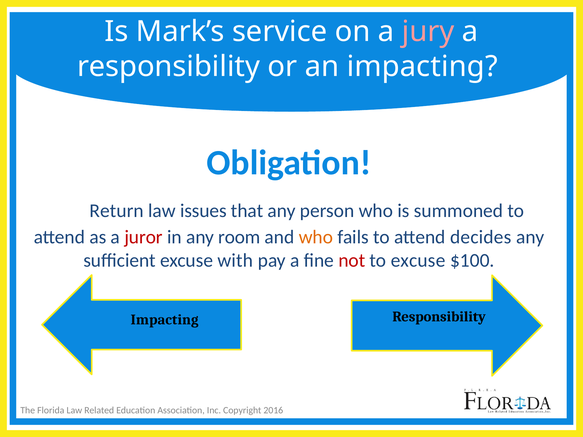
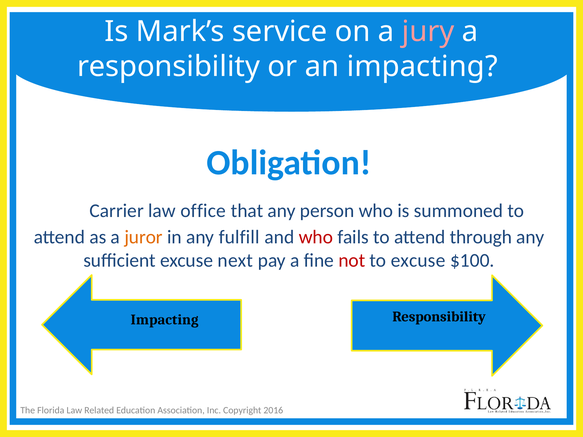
Return: Return -> Carrier
issues: issues -> office
juror colour: red -> orange
room: room -> fulfill
who at (316, 237) colour: orange -> red
decides: decides -> through
with: with -> next
